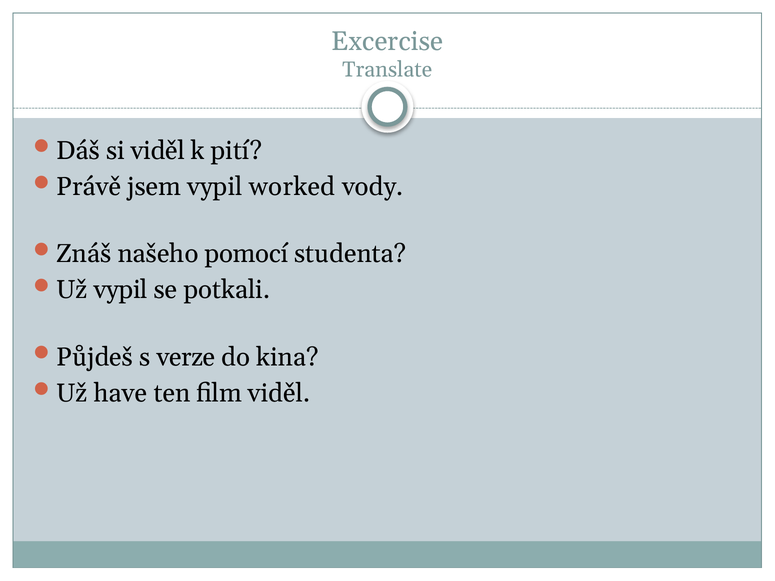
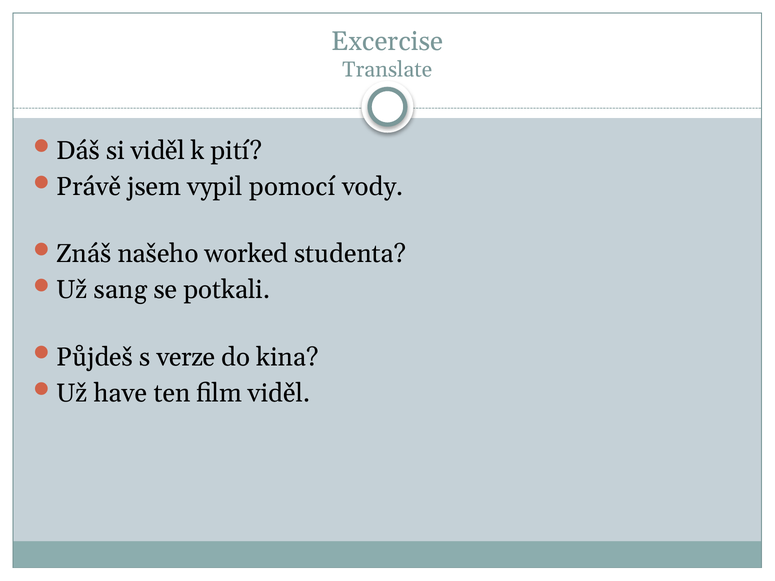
worked: worked -> pomocí
pomocí: pomocí -> worked
Už vypil: vypil -> sang
